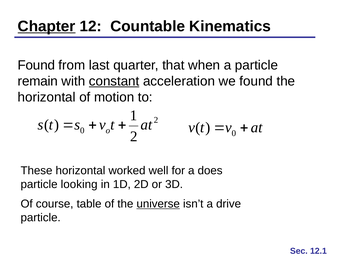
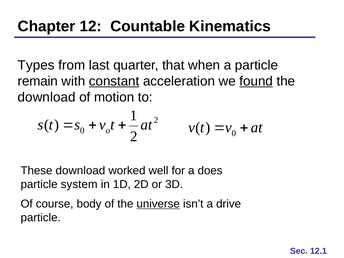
Chapter underline: present -> none
Found at (36, 65): Found -> Types
found at (256, 81) underline: none -> present
horizontal at (47, 97): horizontal -> download
These horizontal: horizontal -> download
looking: looking -> system
table: table -> body
